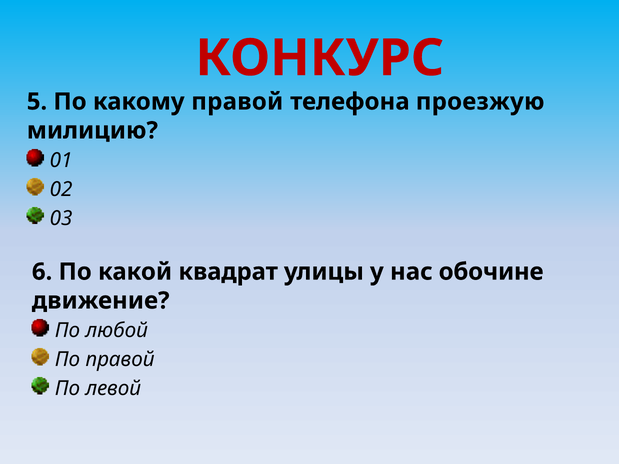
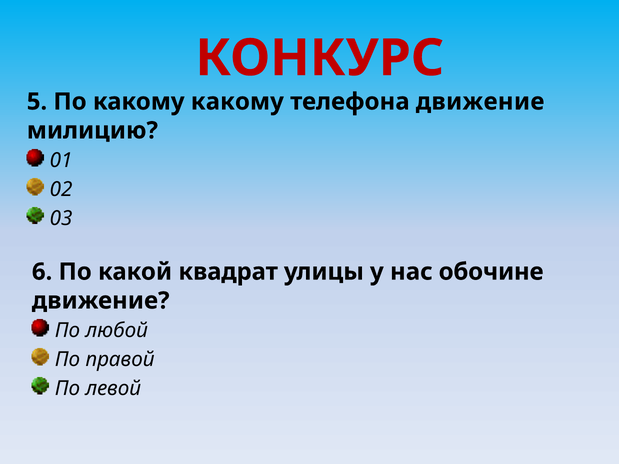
какому правой: правой -> какому
телефона проезжую: проезжую -> движение
